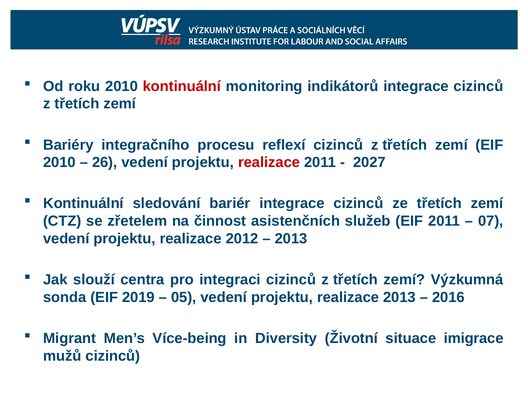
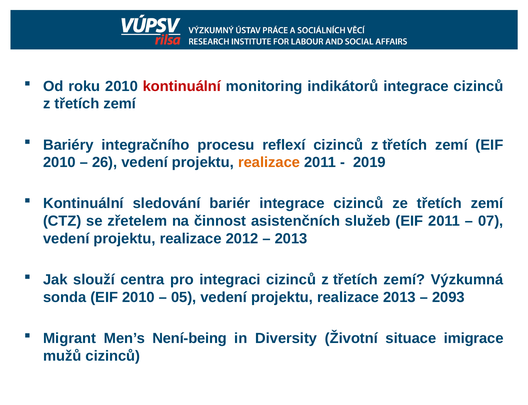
realizace at (269, 163) colour: red -> orange
2027: 2027 -> 2019
sonda EIF 2019: 2019 -> 2010
2016: 2016 -> 2093
Více-being: Více-being -> Není-being
